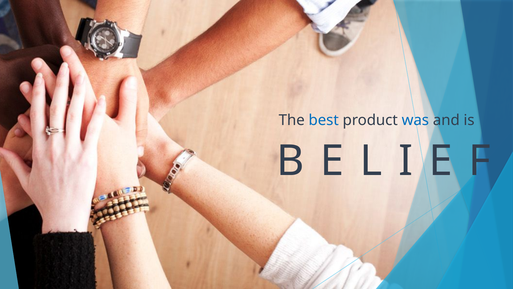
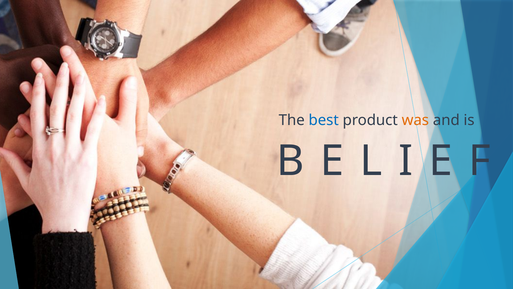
was colour: blue -> orange
